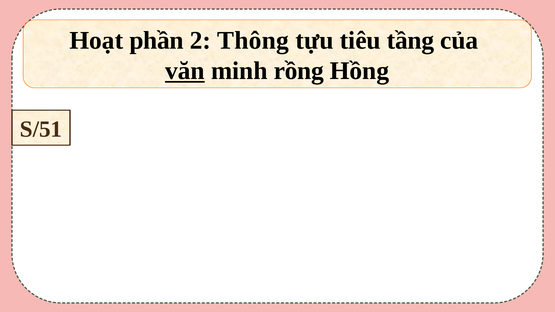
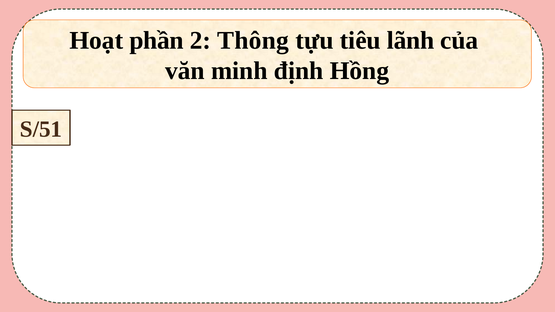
tầng: tầng -> lãnh
văn underline: present -> none
rồng: rồng -> định
